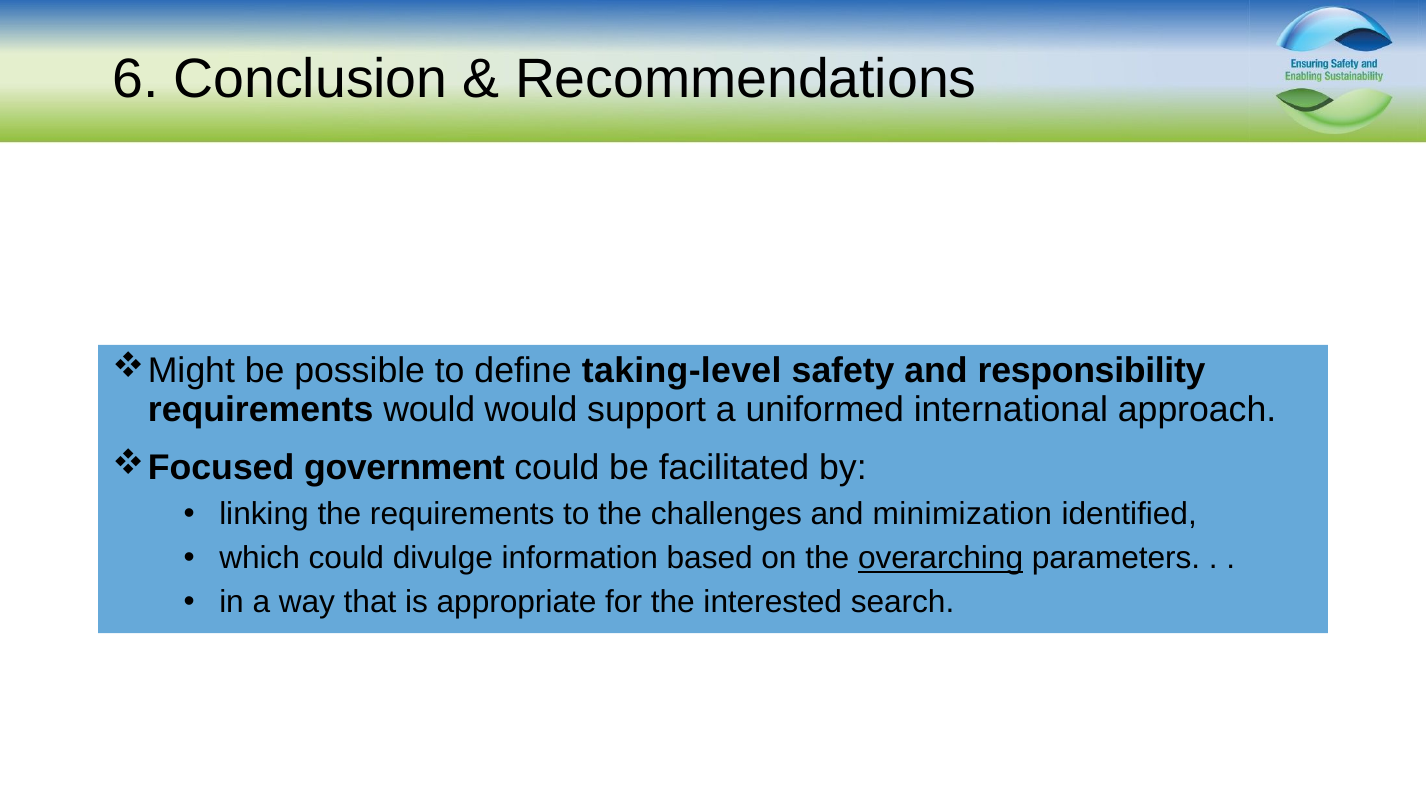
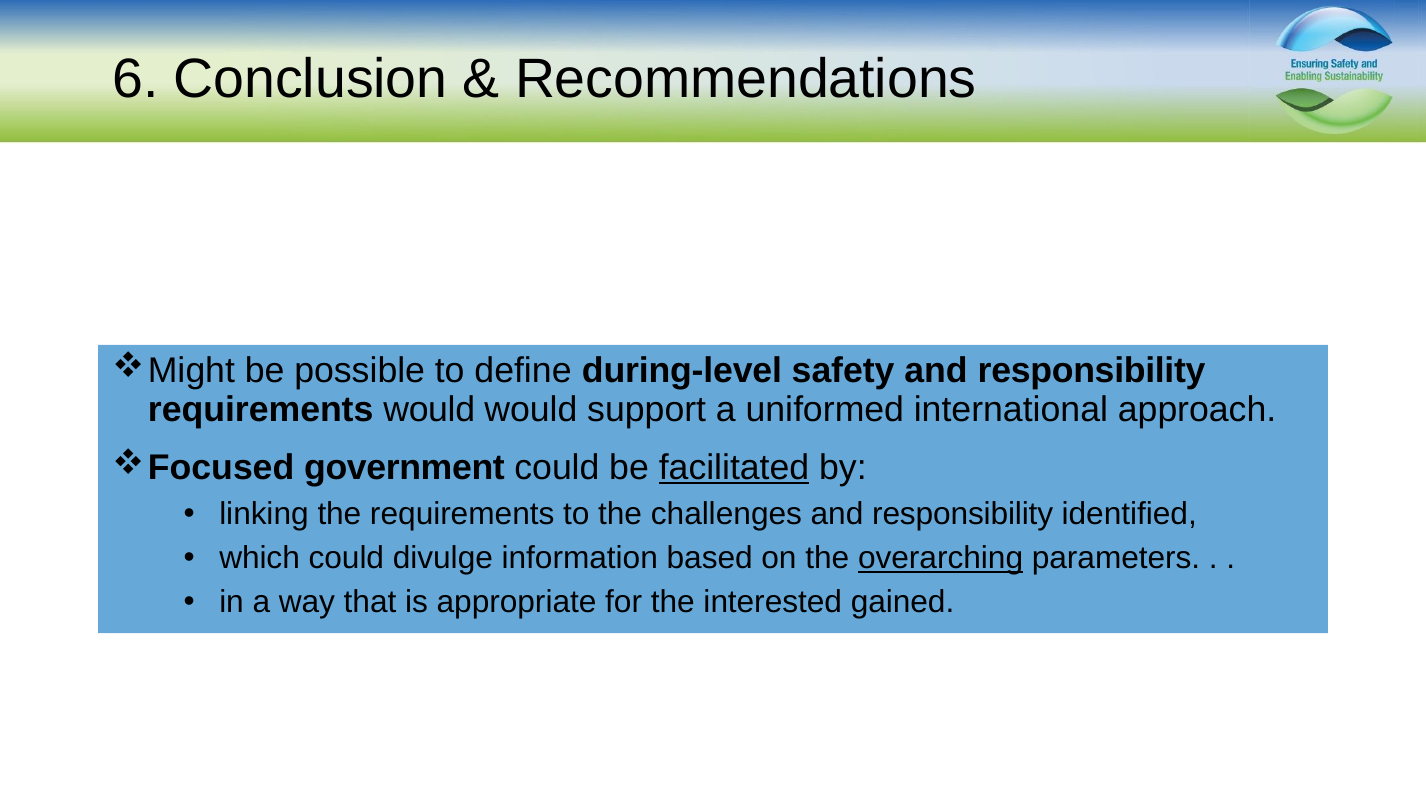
taking-level: taking-level -> during-level
facilitated underline: none -> present
challenges and minimization: minimization -> responsibility
search: search -> gained
